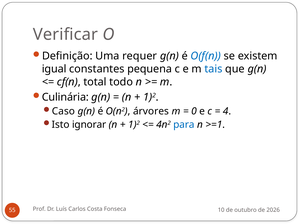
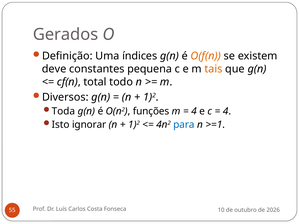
Verificar: Verificar -> Gerados
requer: requer -> índices
O(f(n colour: blue -> orange
igual: igual -> deve
tais colour: blue -> orange
Culinária: Culinária -> Diversos
Caso: Caso -> Toda
árvores: árvores -> funções
0 at (194, 111): 0 -> 4
